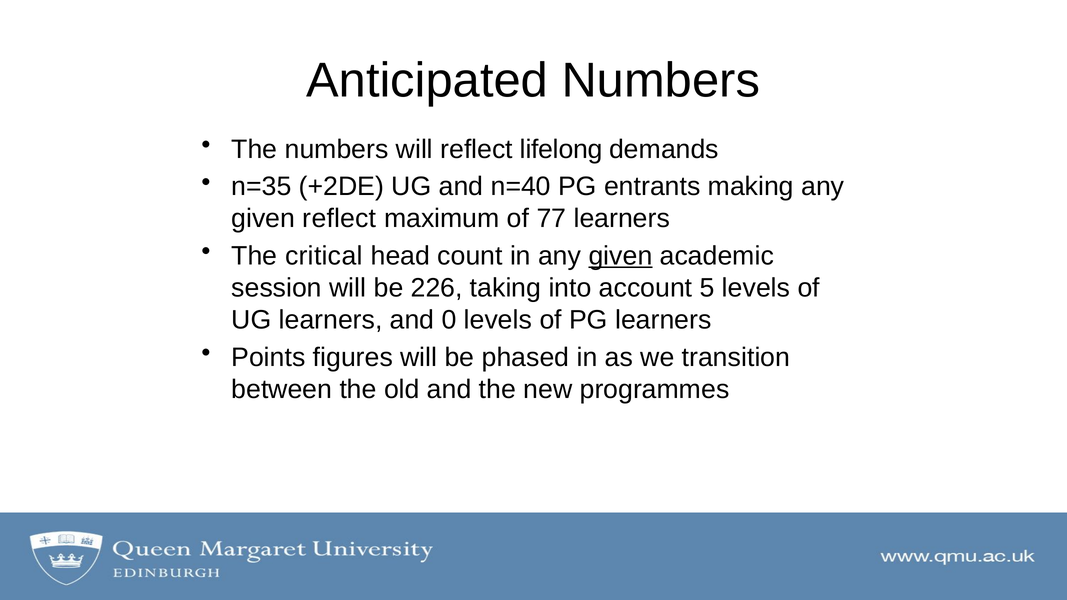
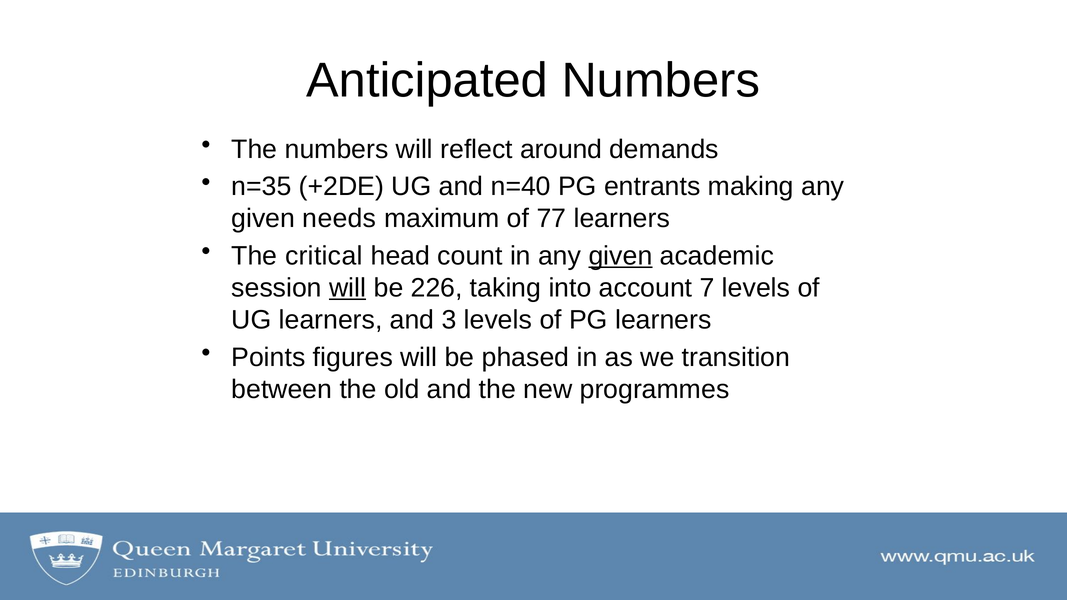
lifelong: lifelong -> around
given reflect: reflect -> needs
will at (348, 288) underline: none -> present
5: 5 -> 7
0: 0 -> 3
